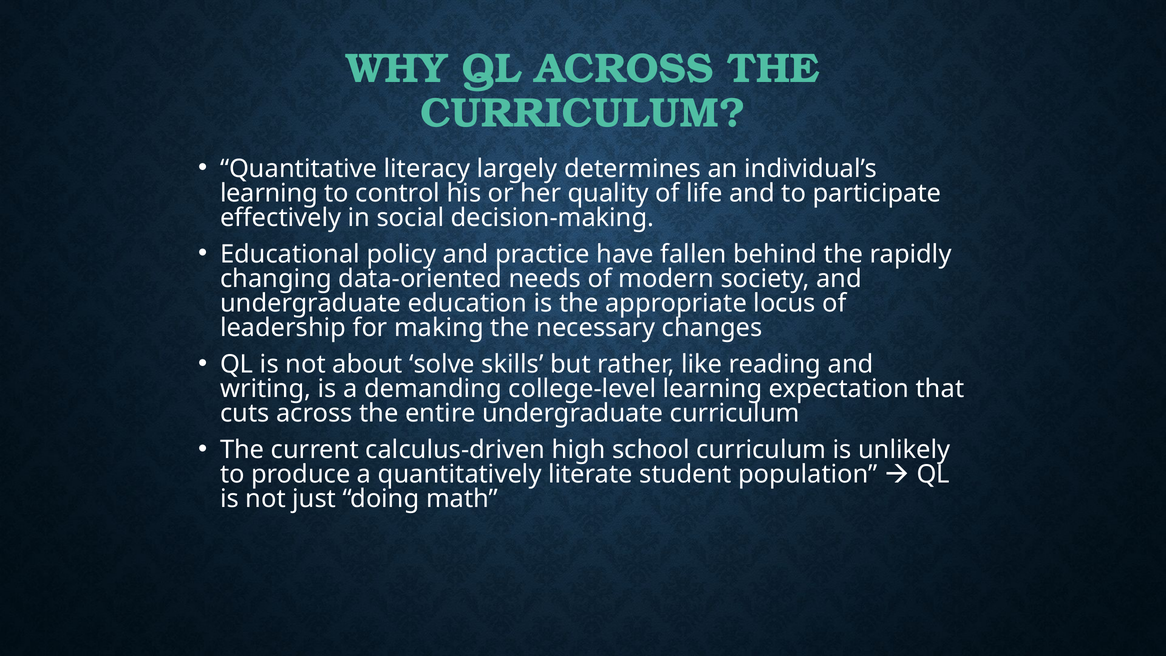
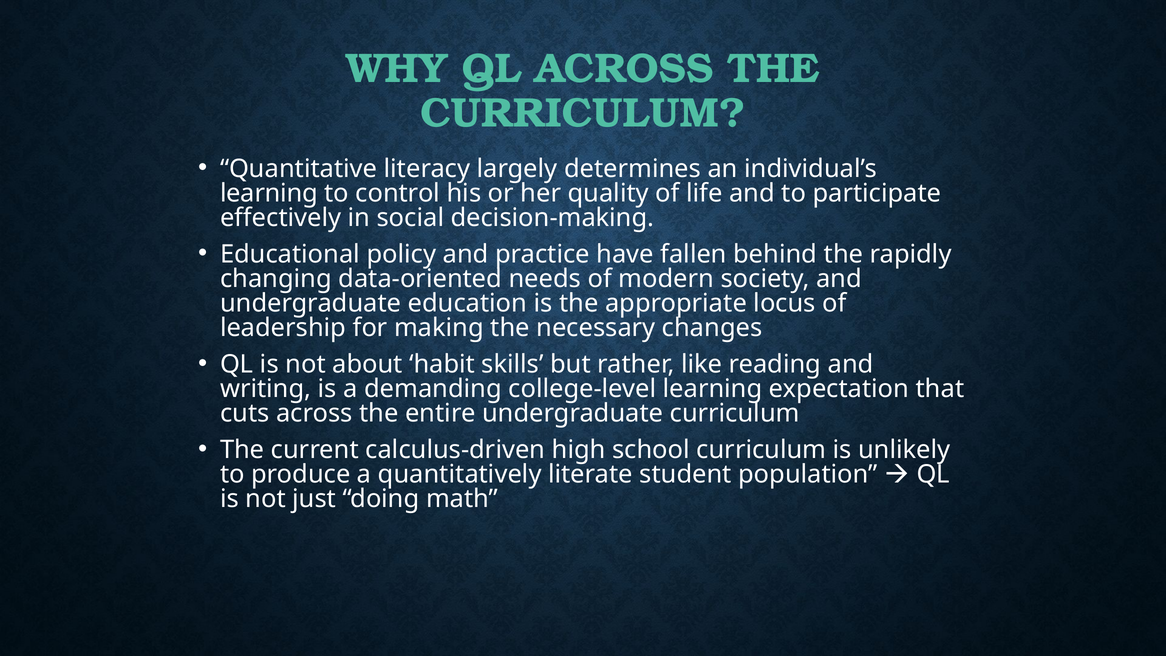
solve: solve -> habit
